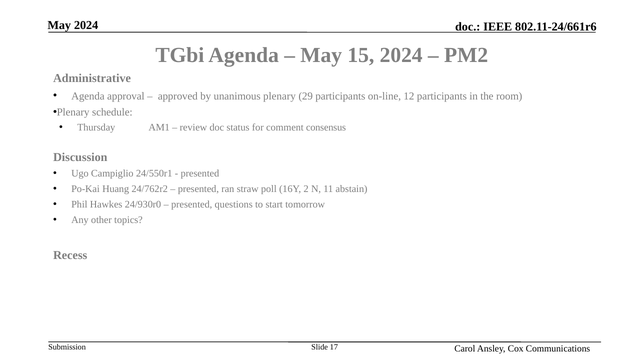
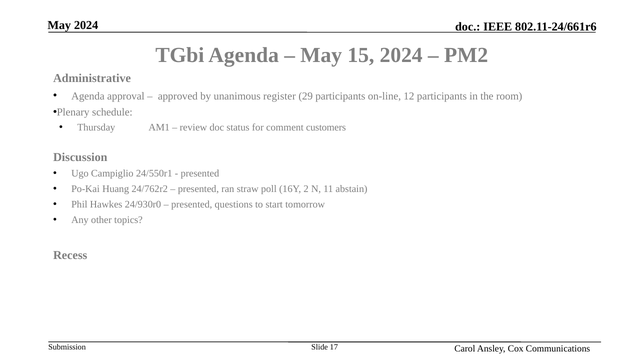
unanimous plenary: plenary -> register
consensus: consensus -> customers
